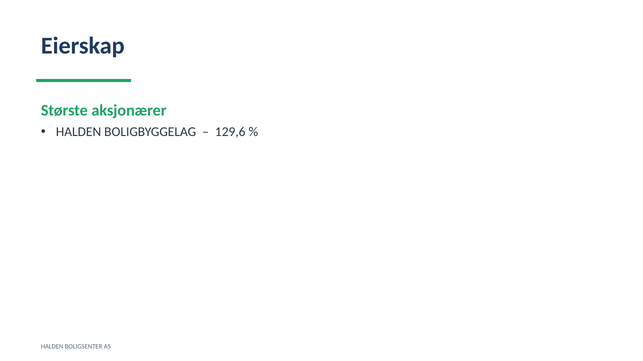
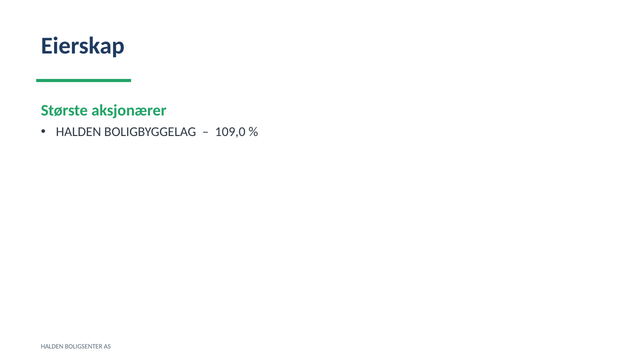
129,6: 129,6 -> 109,0
